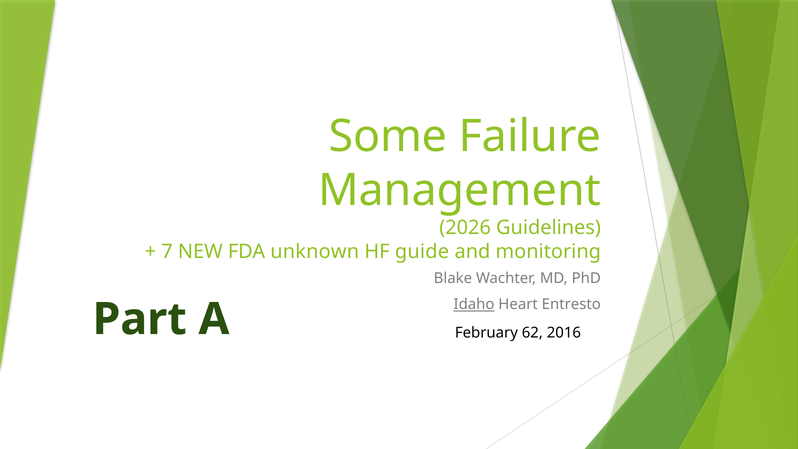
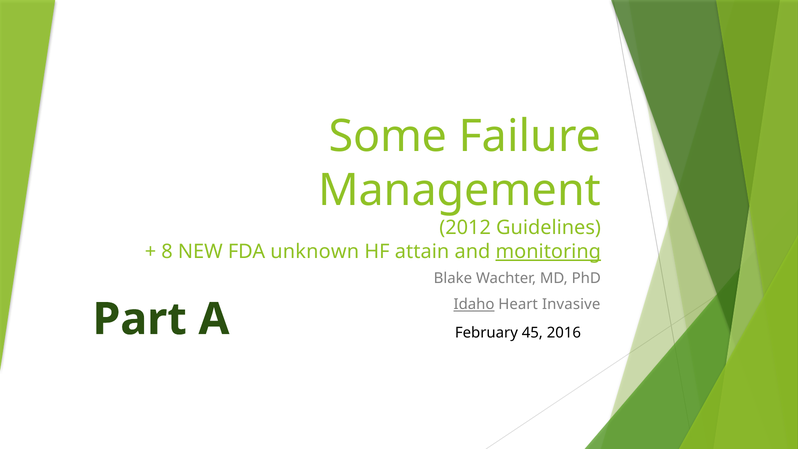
2026: 2026 -> 2012
7: 7 -> 8
guide: guide -> attain
monitoring underline: none -> present
Entresto: Entresto -> Invasive
62: 62 -> 45
